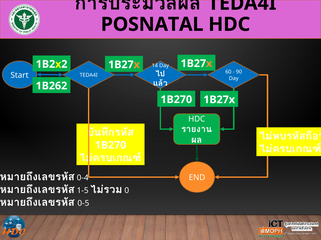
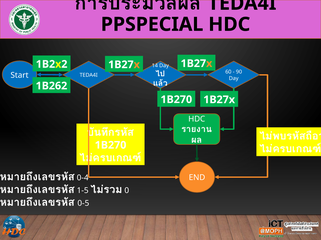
POSNATAL: POSNATAL -> PPSPECIAL
